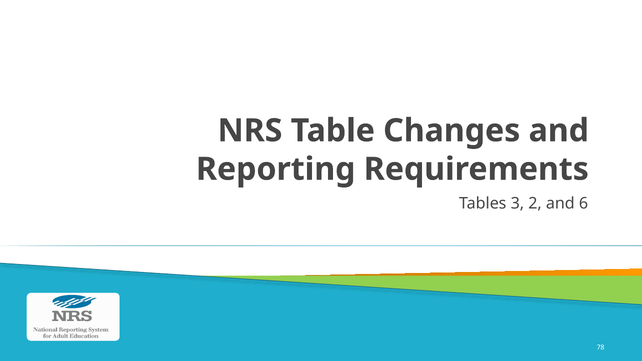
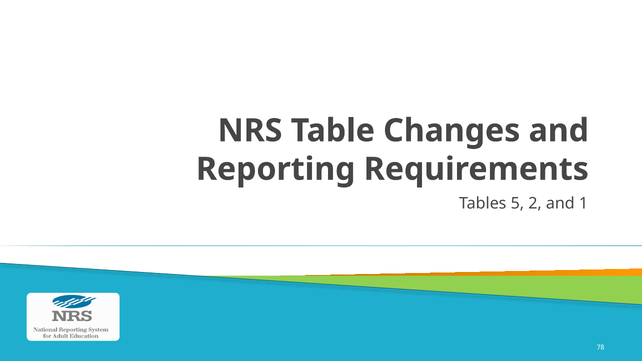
3: 3 -> 5
6: 6 -> 1
